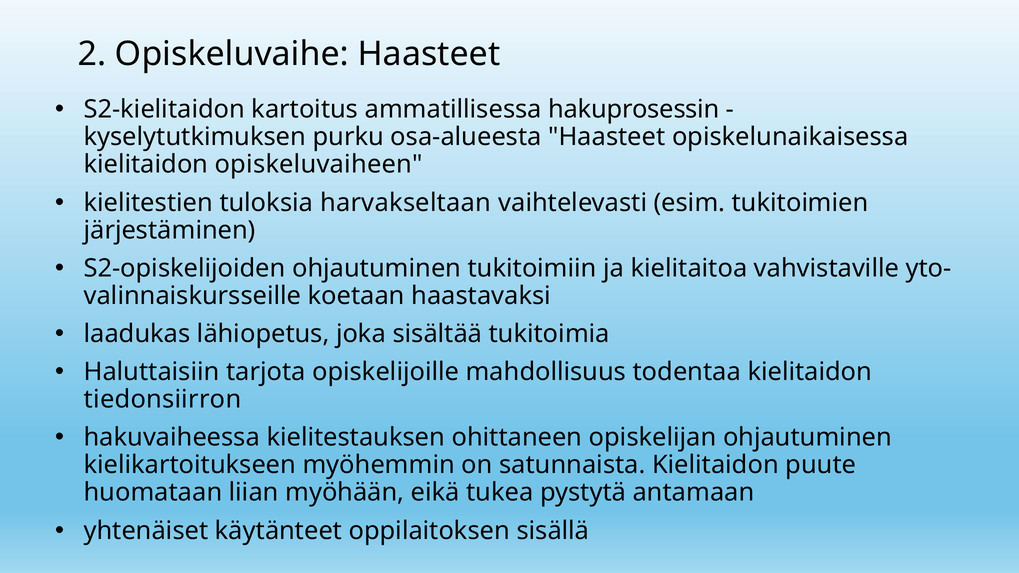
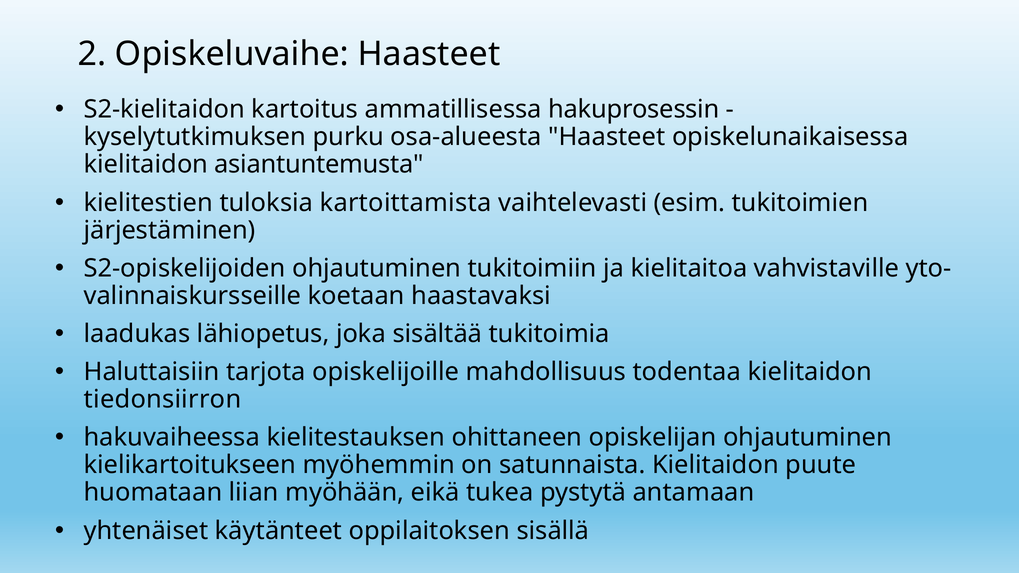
opiskeluvaiheen: opiskeluvaiheen -> asiantuntemusta
harvakseltaan: harvakseltaan -> kartoittamista
